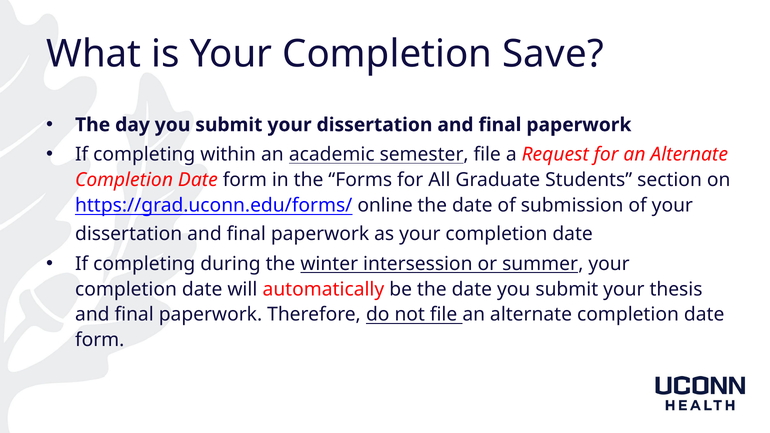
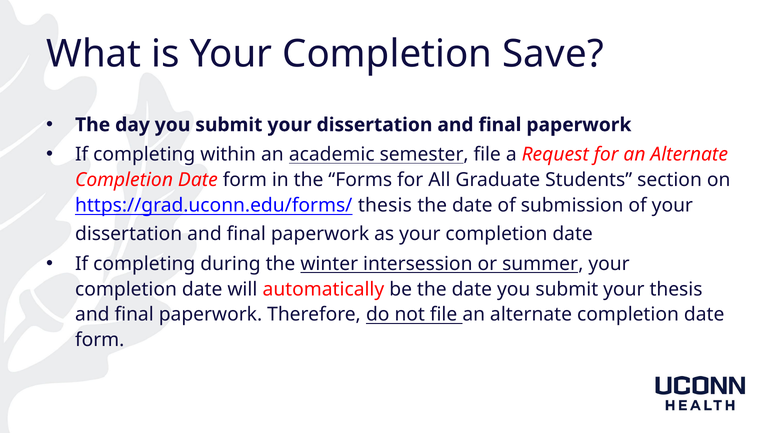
https://grad.uconn.edu/forms/ online: online -> thesis
